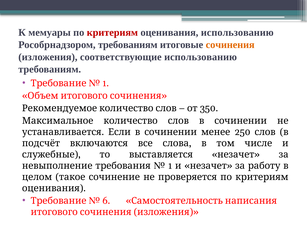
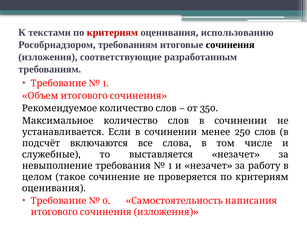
мемуары: мемуары -> текстами
сочинения colour: orange -> black
соответствующие использованию: использованию -> разработанным
6: 6 -> 0
